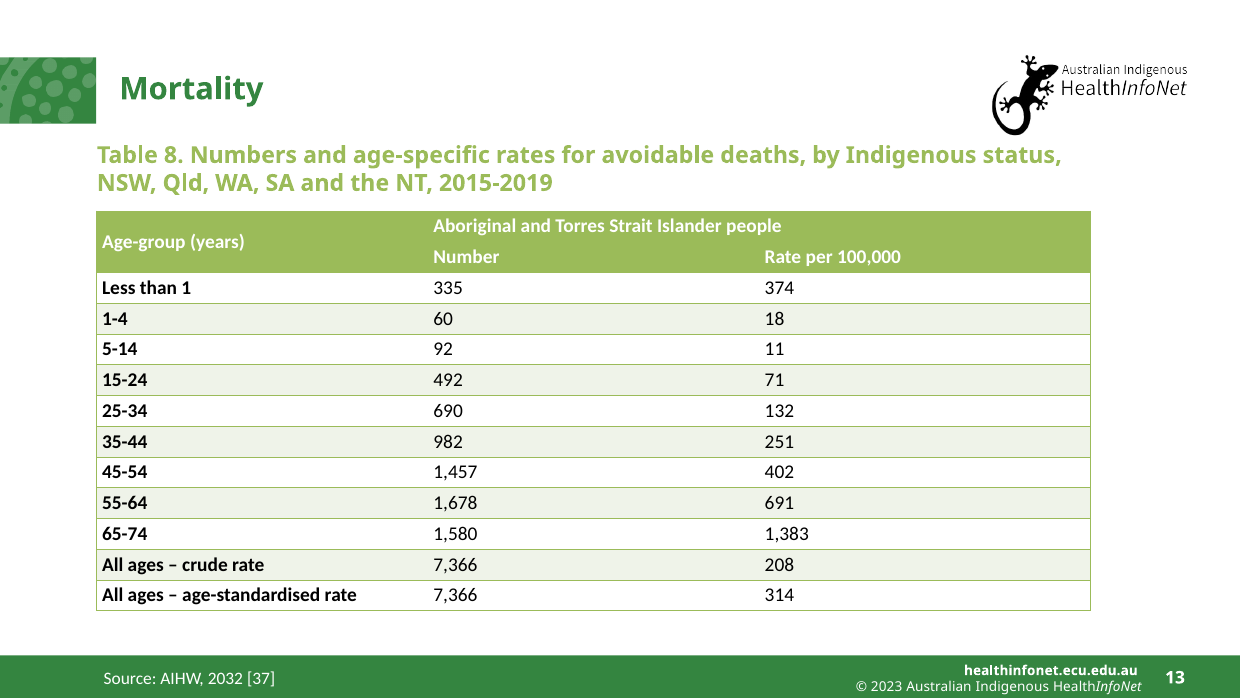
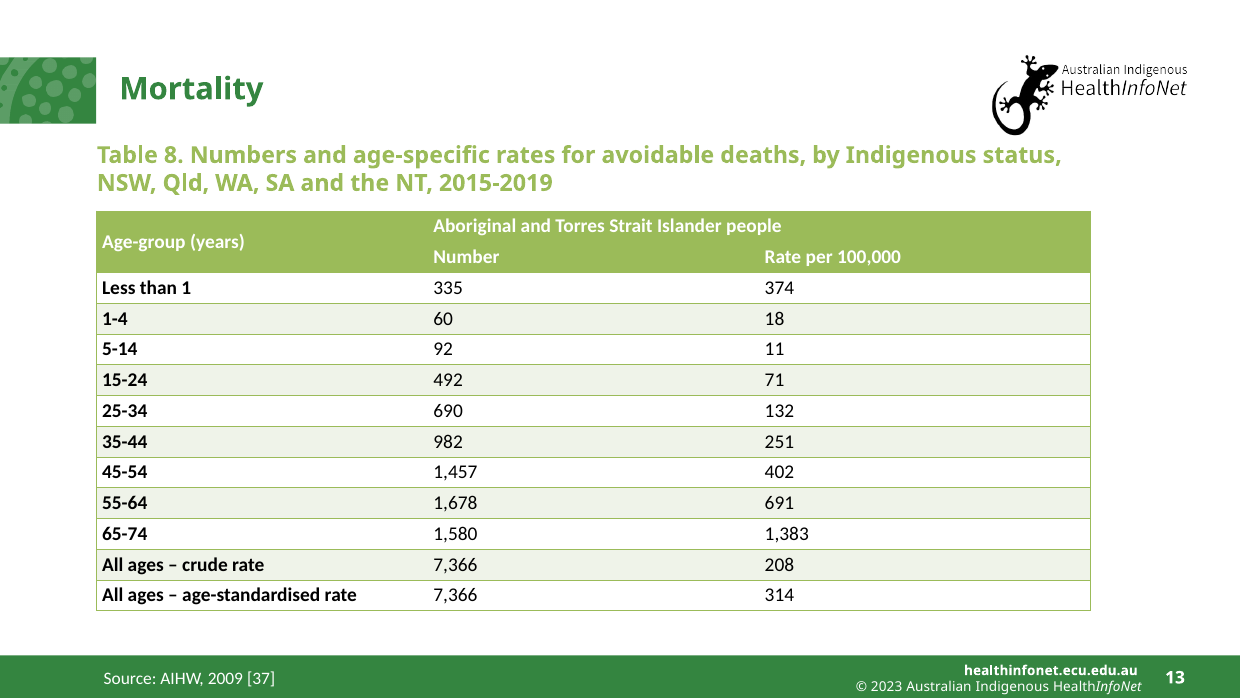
2032: 2032 -> 2009
